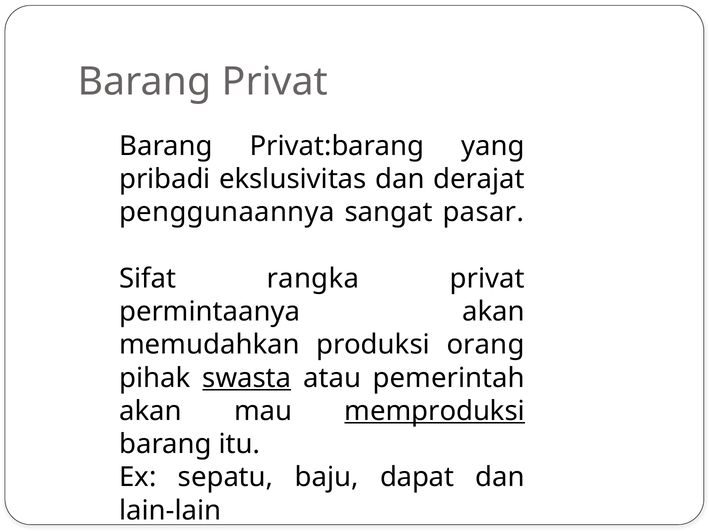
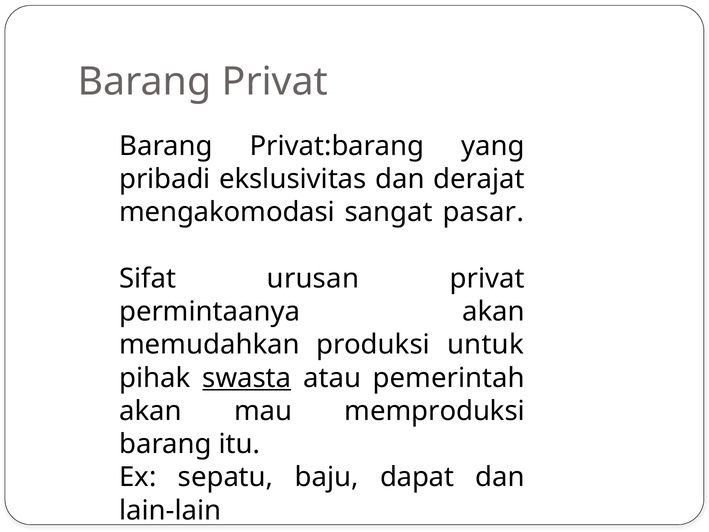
penggunaannya: penggunaannya -> mengakomodasi
rangka: rangka -> urusan
orang: orang -> untuk
memproduksi underline: present -> none
